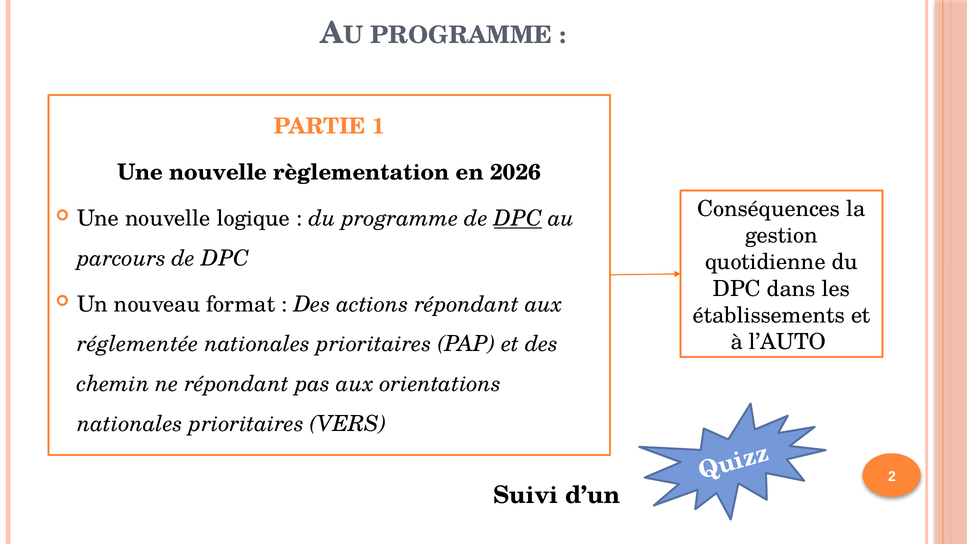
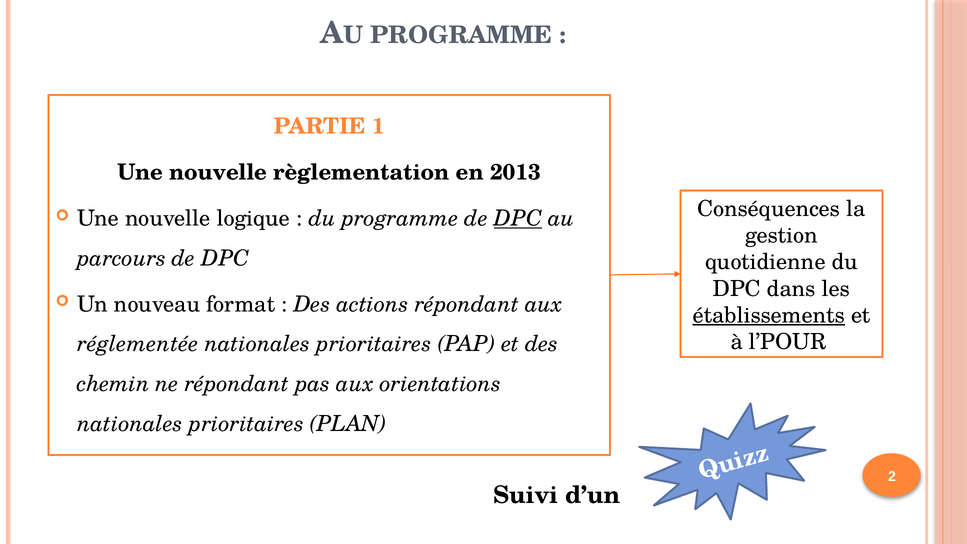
2026: 2026 -> 2013
établissements underline: none -> present
l’AUTO: l’AUTO -> l’POUR
VERS: VERS -> PLAN
